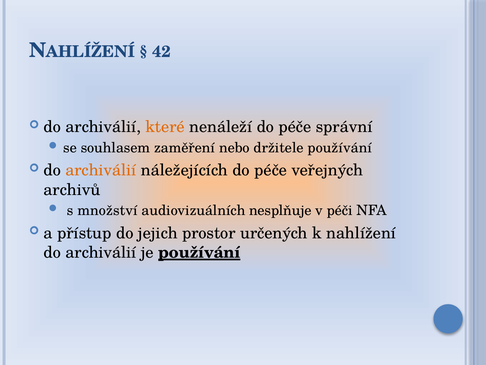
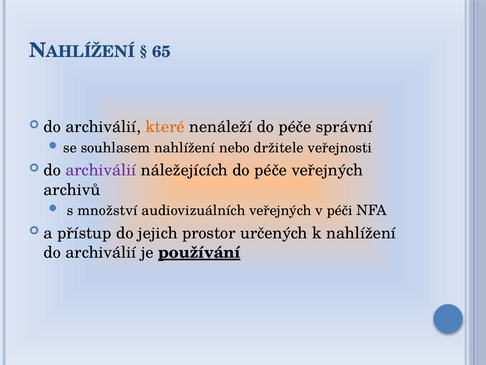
42: 42 -> 65
souhlasem zaměření: zaměření -> nahlížení
držitele používání: používání -> veřejnosti
archiválií at (101, 170) colour: orange -> purple
audiovizuálních nesplňuje: nesplňuje -> veřejných
